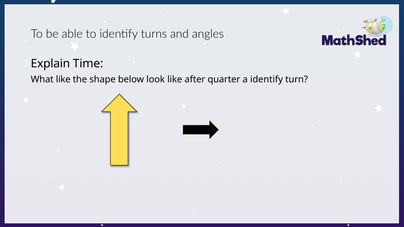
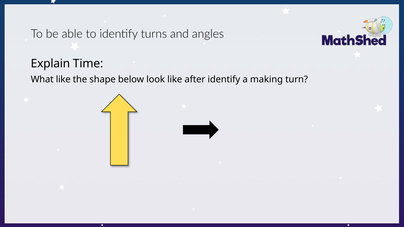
after quarter: quarter -> identify
a identify: identify -> making
